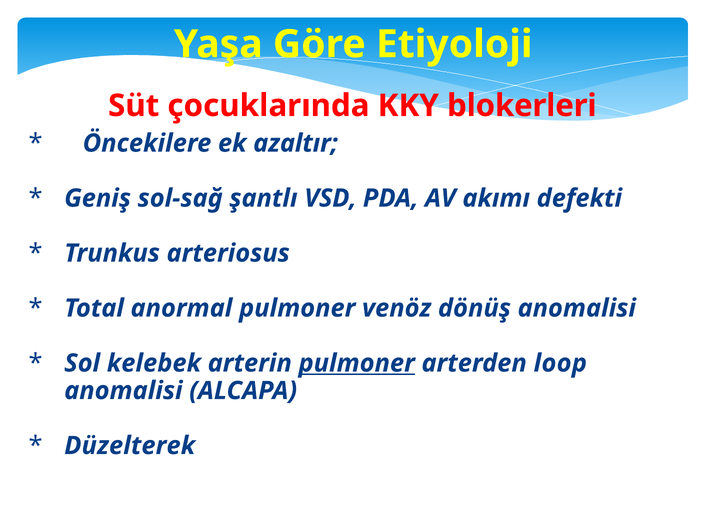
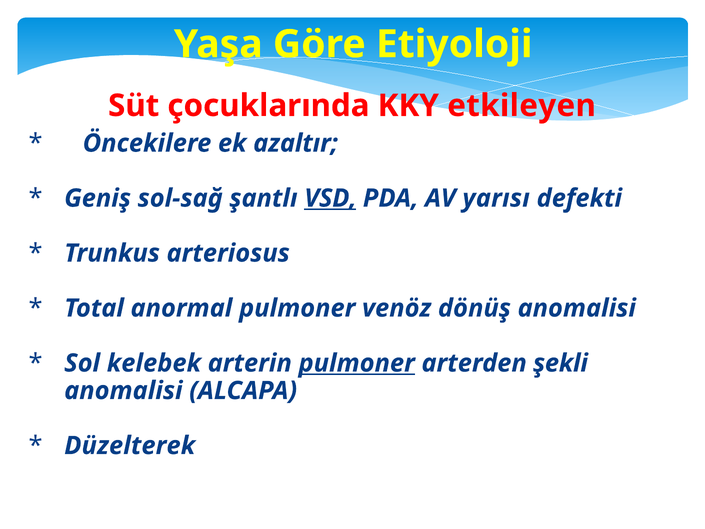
blokerleri: blokerleri -> etkileyen
VSD underline: none -> present
akımı: akımı -> yarısı
loop: loop -> şekli
